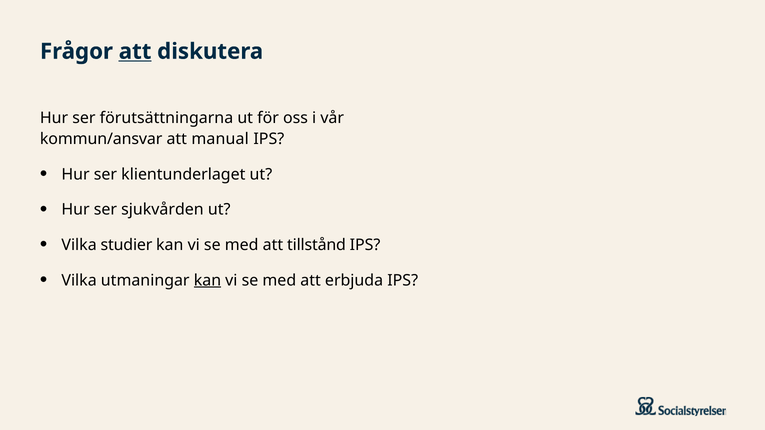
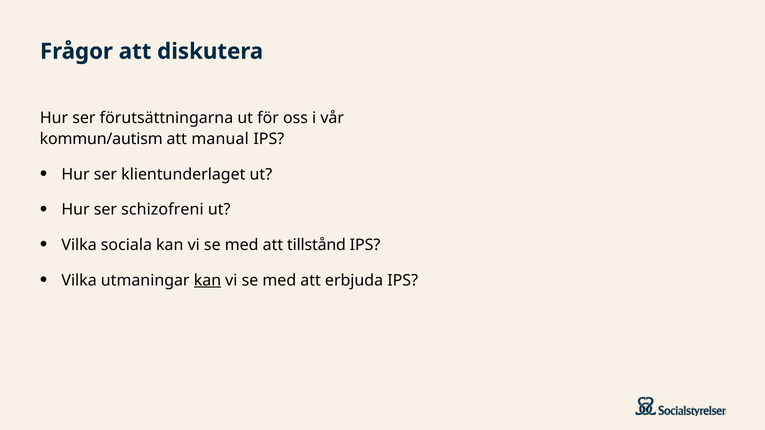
att at (135, 51) underline: present -> none
kommun/ansvar: kommun/ansvar -> kommun/autism
sjukvården: sjukvården -> schizofreni
studier: studier -> sociala
